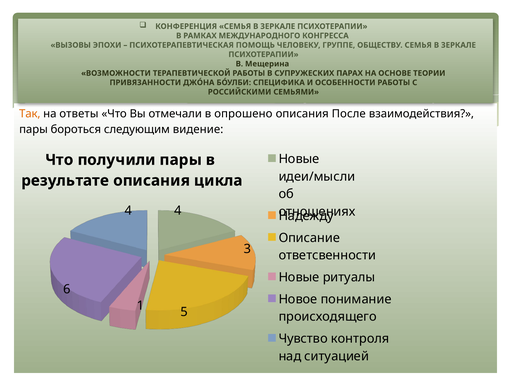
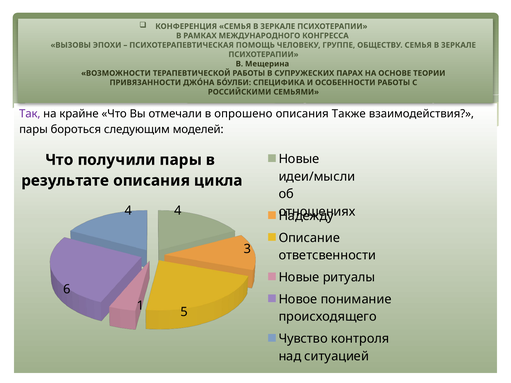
Так colour: orange -> purple
ответы: ответы -> крайне
После: После -> Также
видение: видение -> моделей
